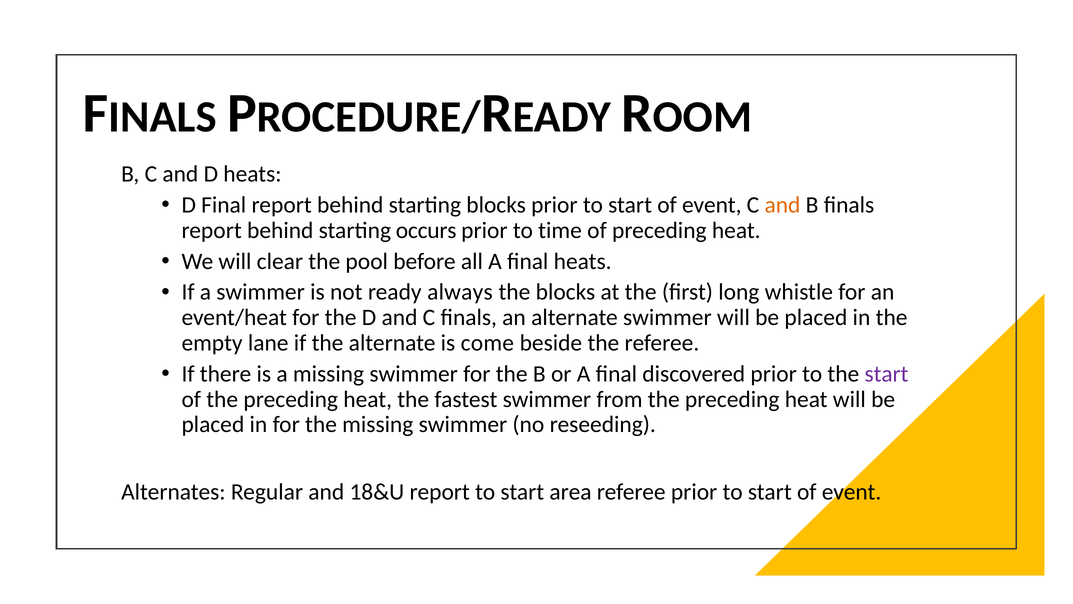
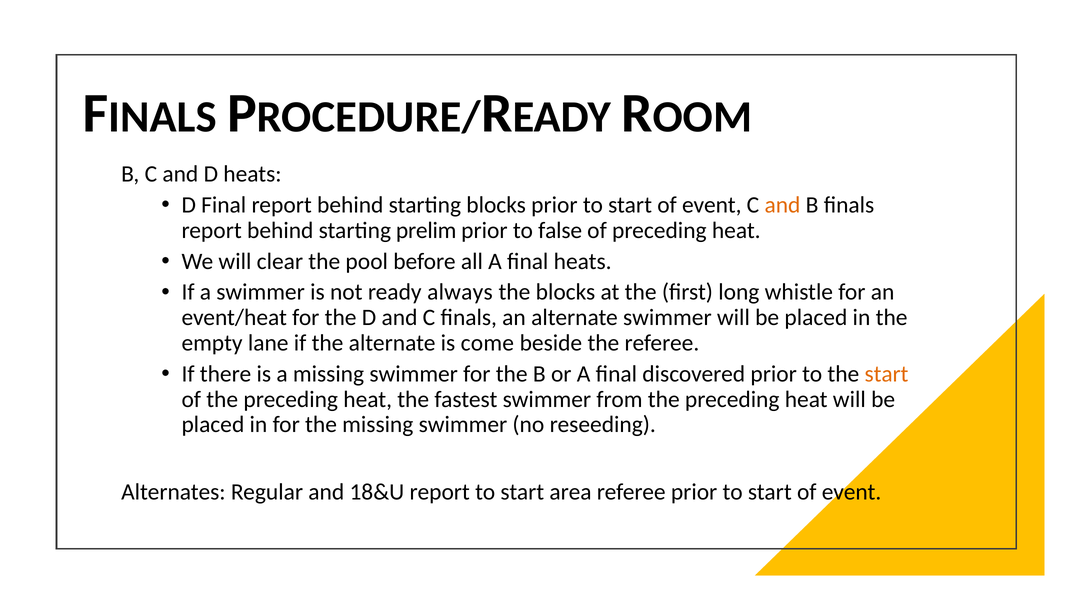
occurs: occurs -> prelim
time: time -> false
start at (886, 374) colour: purple -> orange
